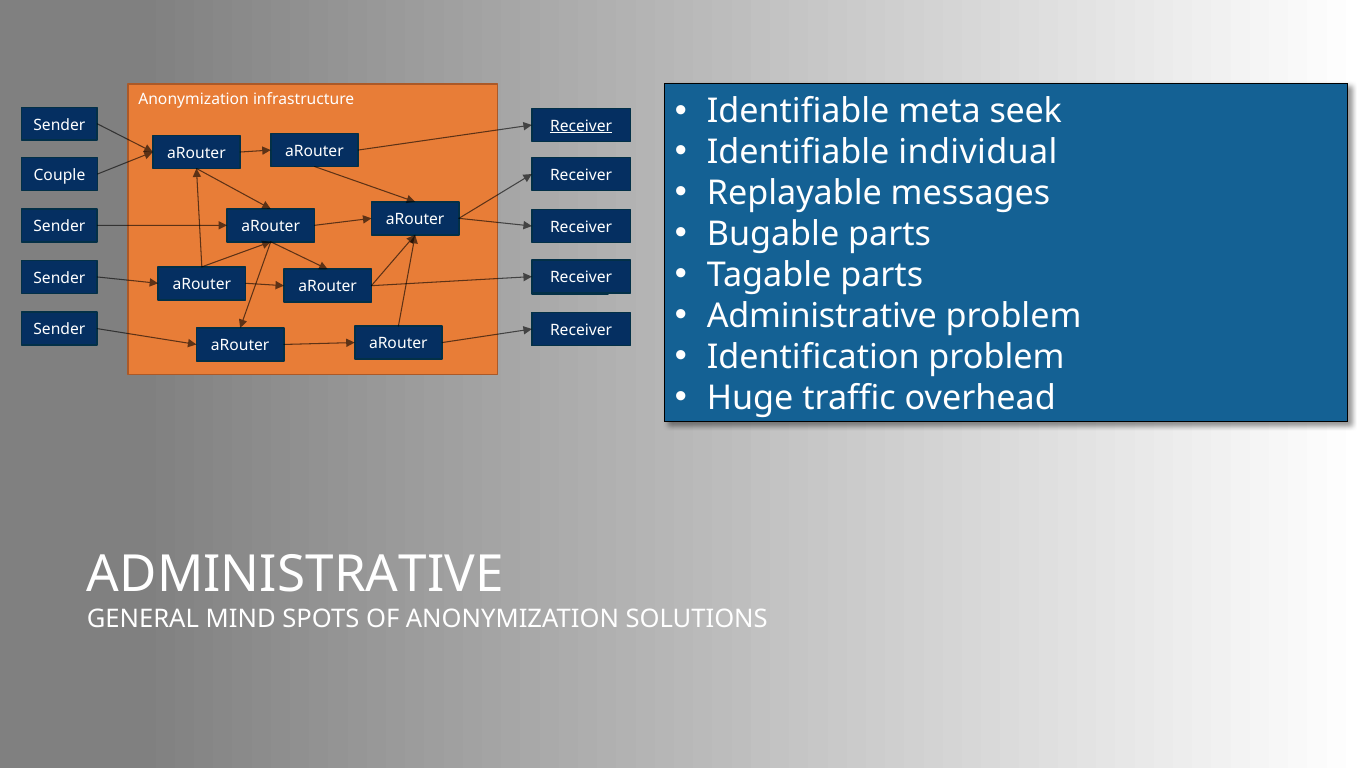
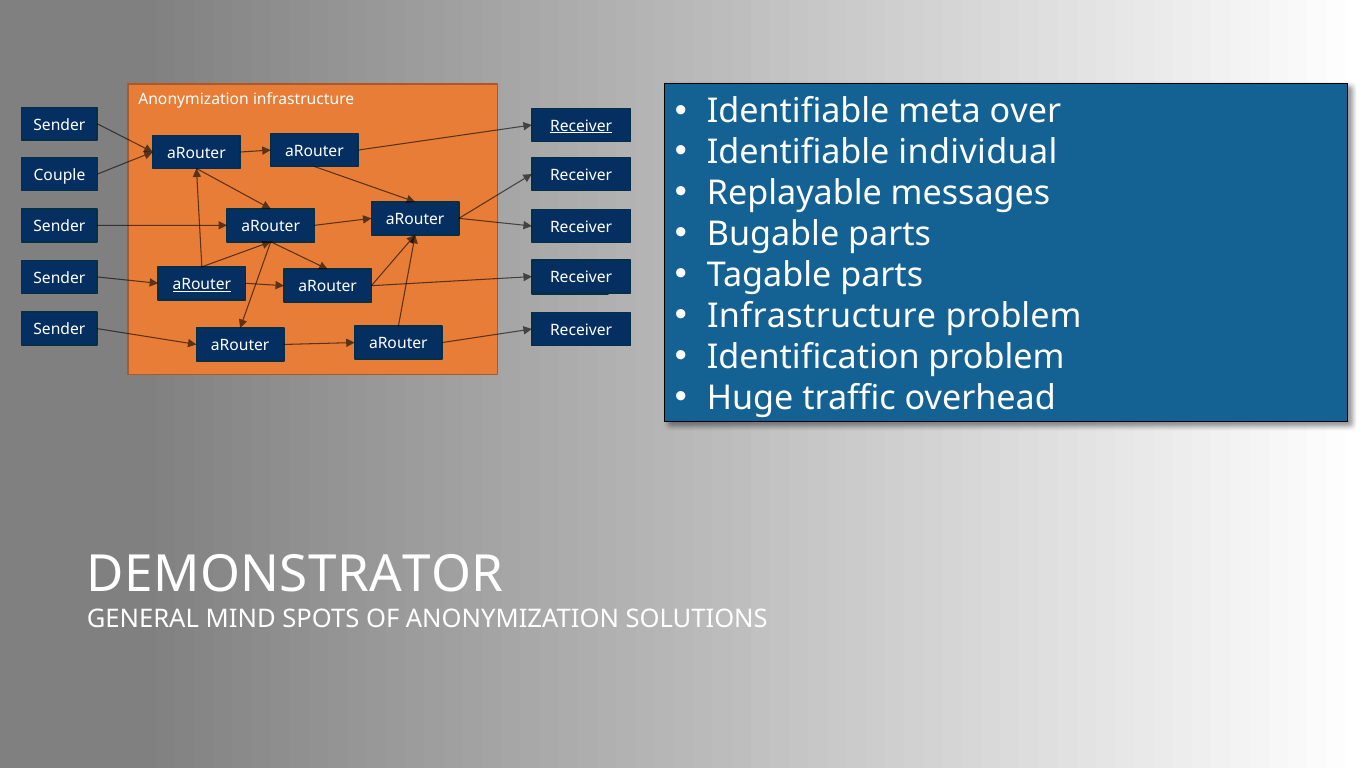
seek: seek -> over
aRouter at (202, 284) underline: none -> present
Administrative at (822, 316): Administrative -> Infrastructure
ADMINISTRATIVE at (295, 575): ADMINISTRATIVE -> DEMONSTRATOR
